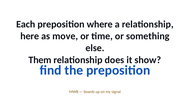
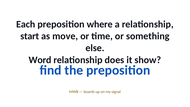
here: here -> start
Them: Them -> Word
